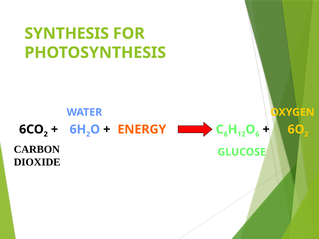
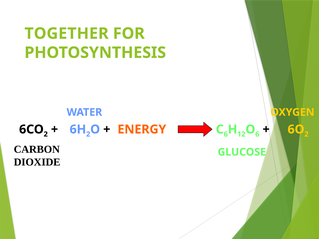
SYNTHESIS: SYNTHESIS -> TOGETHER
